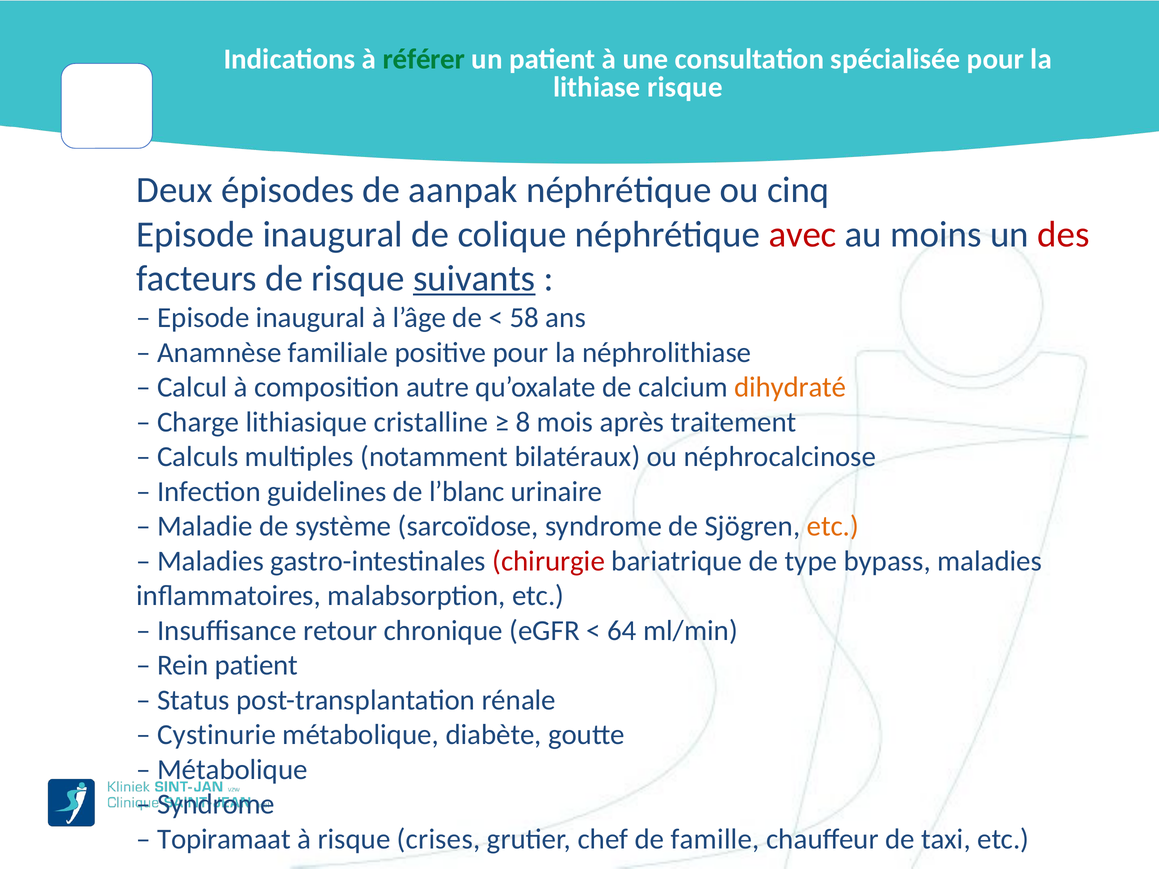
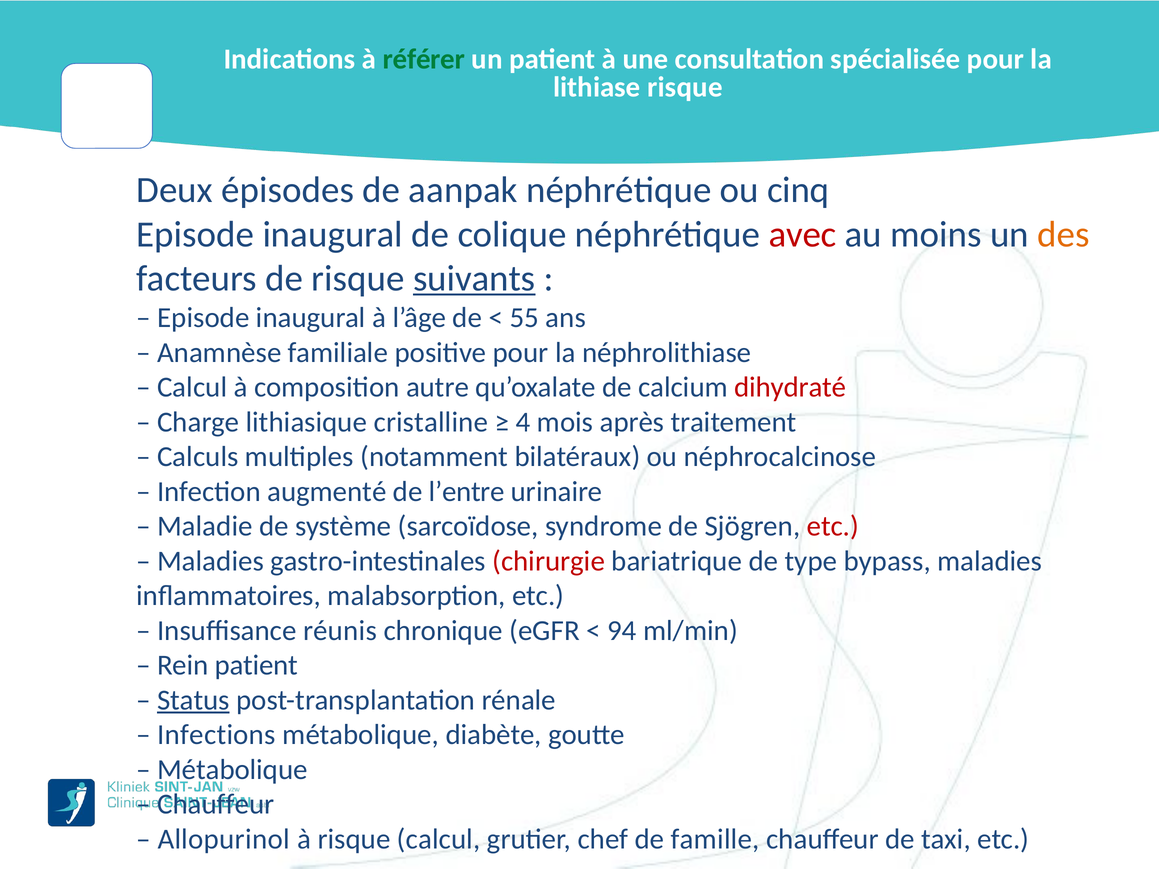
des colour: red -> orange
58: 58 -> 55
dihydraté colour: orange -> red
8: 8 -> 4
guidelines: guidelines -> augmenté
l’blanc: l’blanc -> l’entre
etc at (833, 526) colour: orange -> red
retour: retour -> réunis
64: 64 -> 94
Status underline: none -> present
Cystinurie: Cystinurie -> Infections
Syndrome at (216, 805): Syndrome -> Chauffeur
Topiramaat: Topiramaat -> Allopurinol
risque crises: crises -> calcul
